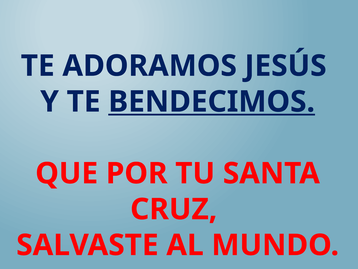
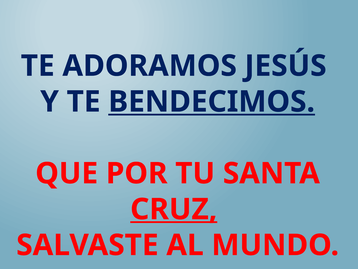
CRUZ underline: none -> present
